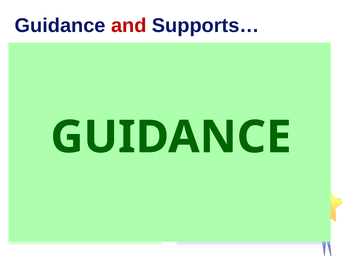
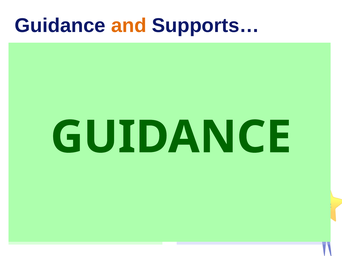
and colour: red -> orange
